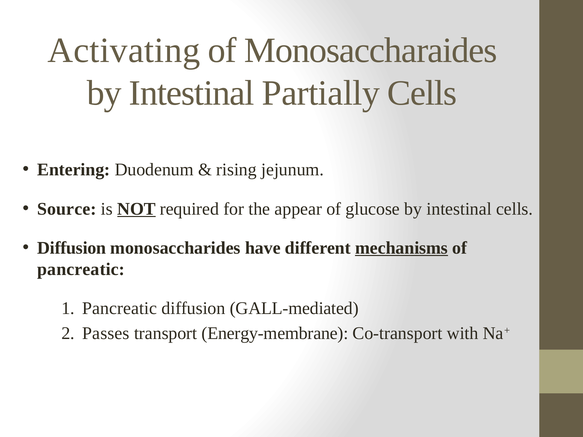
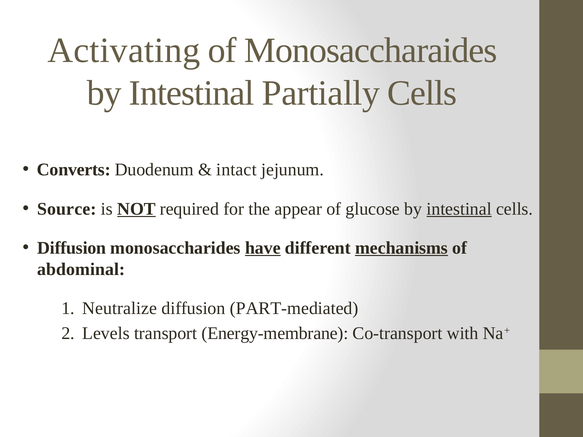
Entering: Entering -> Converts
rising: rising -> intact
intestinal at (459, 209) underline: none -> present
have underline: none -> present
pancreatic at (81, 269): pancreatic -> abdominal
Pancreatic at (120, 309): Pancreatic -> Neutralize
GALL-mediated: GALL-mediated -> PART-mediated
Passes: Passes -> Levels
